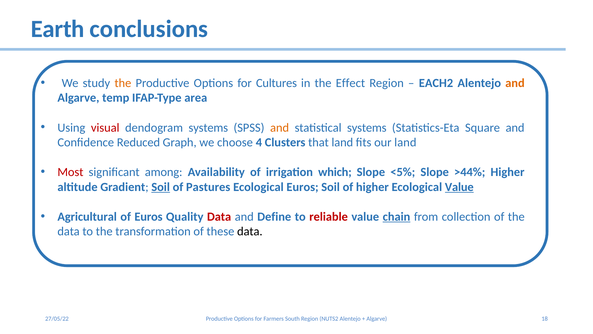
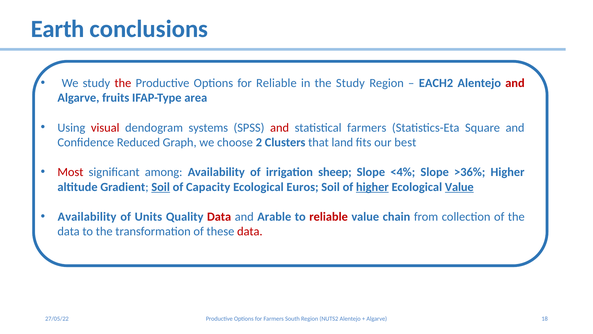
the at (123, 83) colour: orange -> red
for Cultures: Cultures -> Reliable
the Effect: Effect -> Study
and at (515, 83) colour: orange -> red
temp: temp -> fruits
and at (280, 127) colour: orange -> red
statistical systems: systems -> farmers
4: 4 -> 2
our land: land -> best
which: which -> sheep
<5%: <5% -> <4%
>44%: >44% -> >36%
Pastures: Pastures -> Capacity
higher at (372, 187) underline: none -> present
Agricultural at (87, 216): Agricultural -> Availability
of Euros: Euros -> Units
Define: Define -> Arable
chain underline: present -> none
data at (250, 231) colour: black -> red
